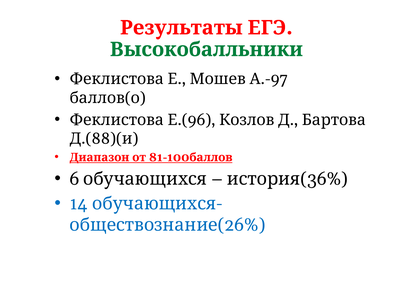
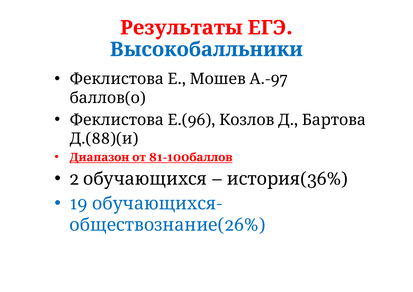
Высокобалльники colour: green -> blue
6: 6 -> 2
14: 14 -> 19
